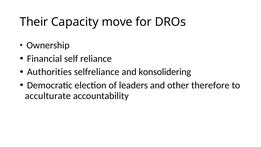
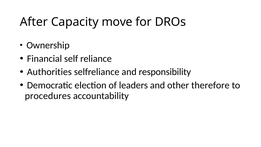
Their: Their -> After
konsolidering: konsolidering -> responsibility
acculturate: acculturate -> procedures
